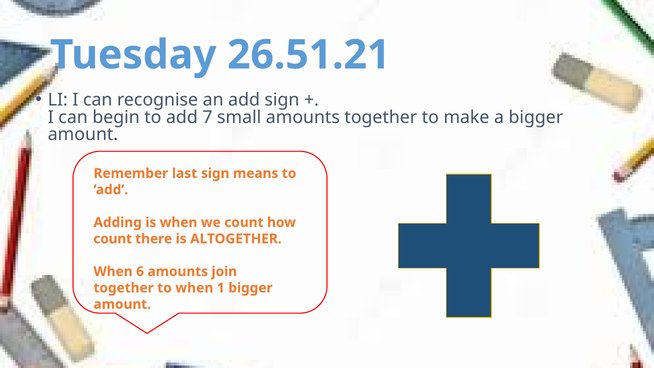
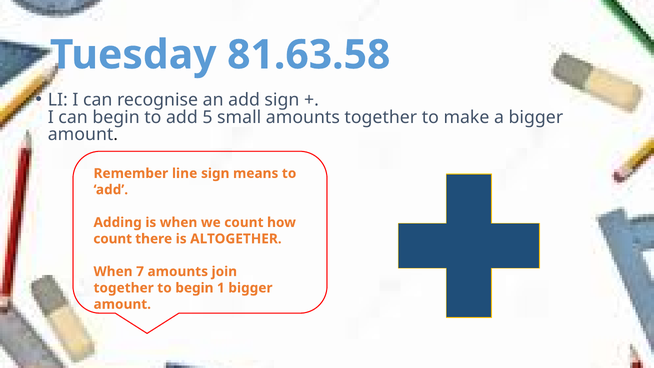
26.51.21: 26.51.21 -> 81.63.58
7: 7 -> 5
last: last -> line
6: 6 -> 7
to when: when -> begin
